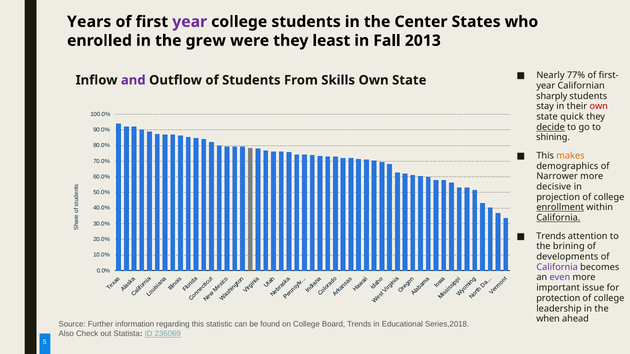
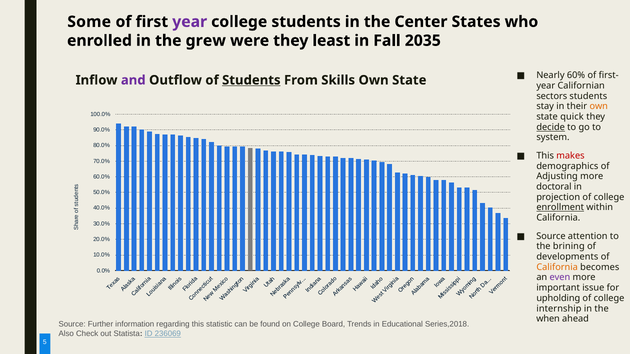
Years: Years -> Some
2013: 2013 -> 2035
77%: 77% -> 60%
Students at (251, 80) underline: none -> present
sharply: sharply -> sectors
own at (599, 107) colour: red -> orange
shining: shining -> system
makes colour: orange -> red
Narrower: Narrower -> Adjusting
decisive: decisive -> doctoral
California at (558, 218) underline: present -> none
Trends at (551, 236): Trends -> Source
California at (557, 267) colour: purple -> orange
protection: protection -> upholding
leadership: leadership -> internship
